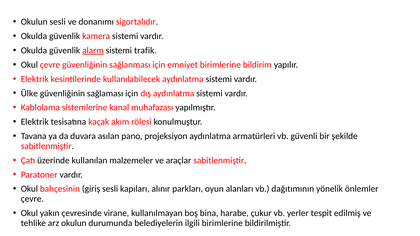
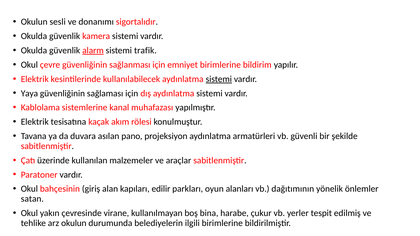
sistemi at (219, 79) underline: none -> present
Ülke: Ülke -> Yaya
giriş sesli: sesli -> alan
alınır: alınır -> edilir
çevre at (32, 199): çevre -> satan
